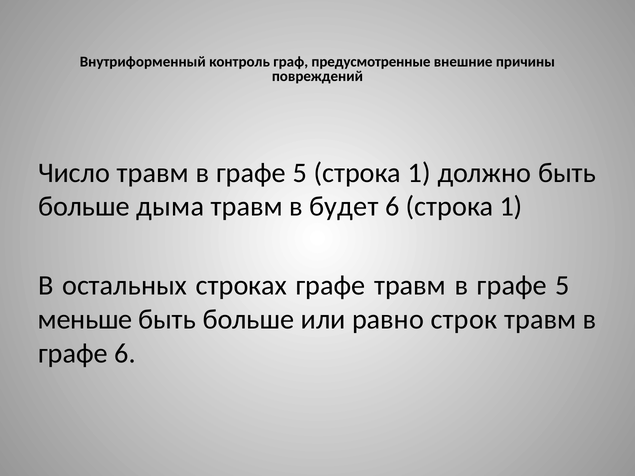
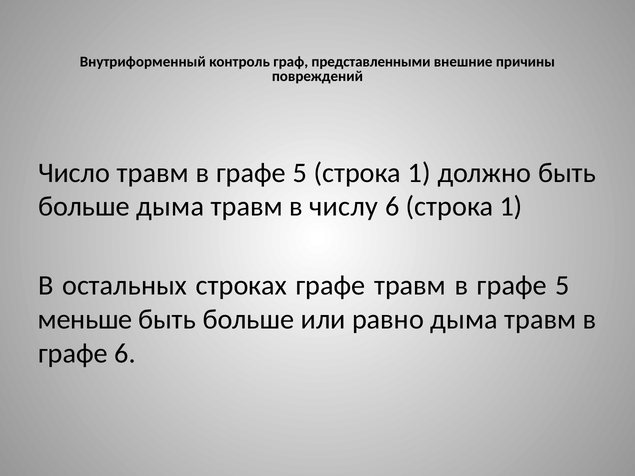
предусмотренные: предусмотренные -> представленными
будет: будет -> числу
равно строк: строк -> дыма
